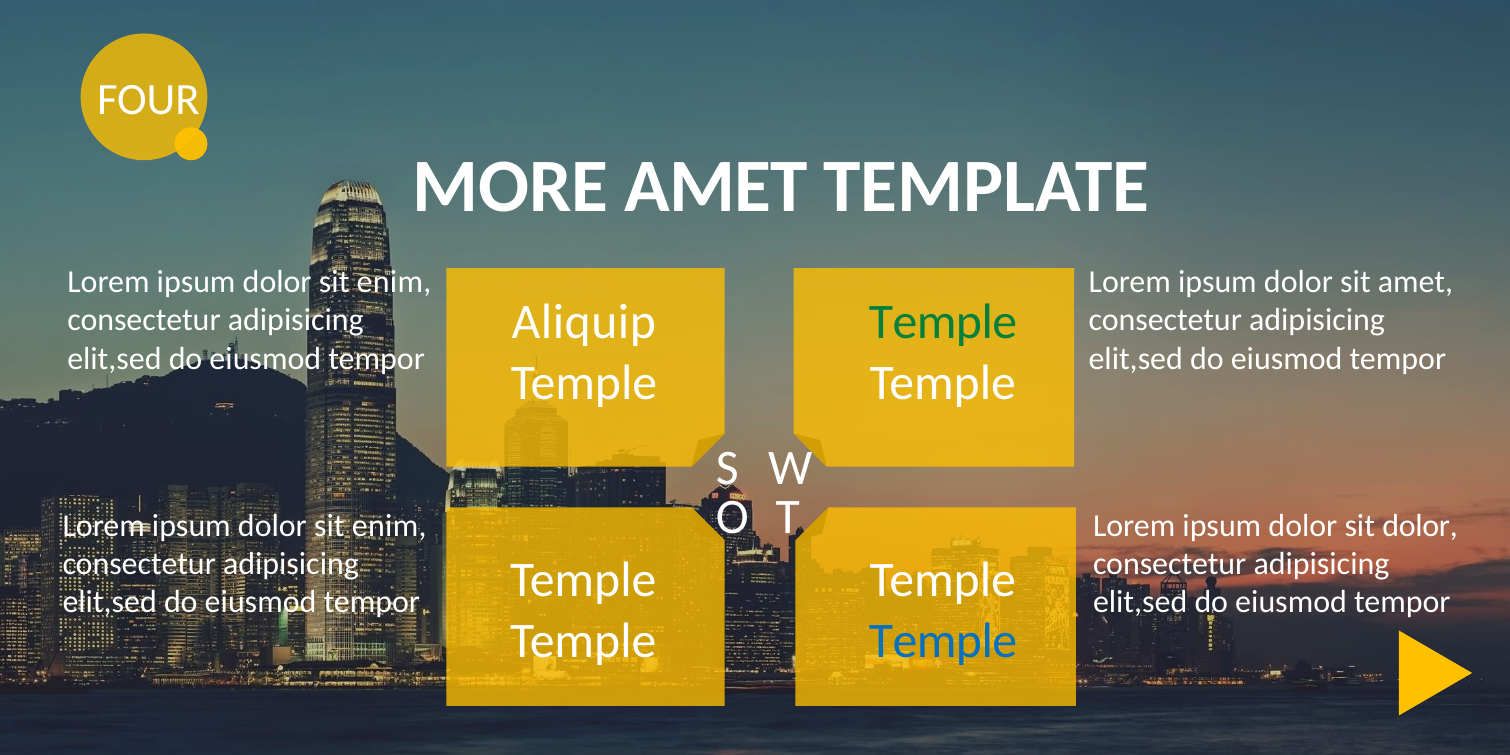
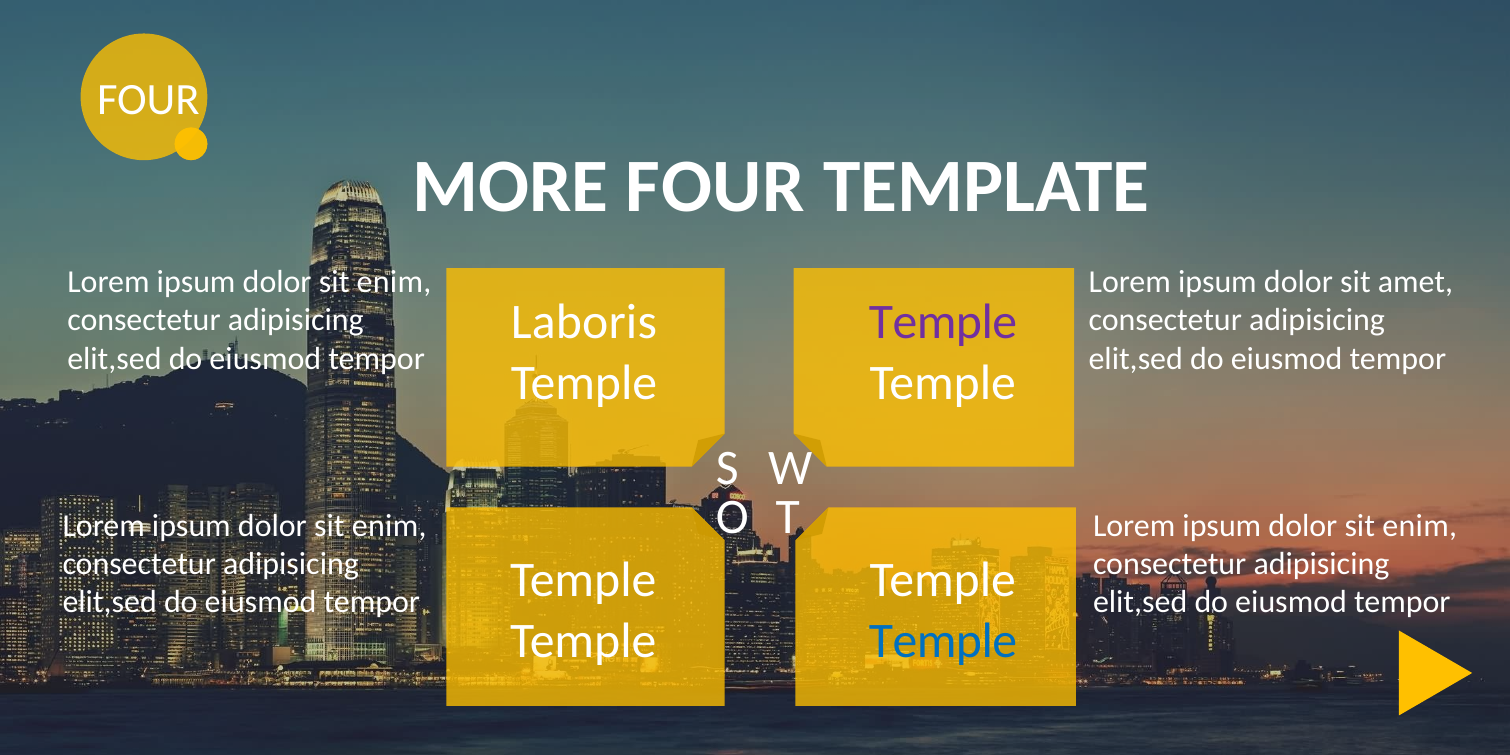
MORE AMET: AMET -> FOUR
Aliquip: Aliquip -> Laboris
Temple at (943, 322) colour: green -> purple
dolor at (1420, 526): dolor -> enim
